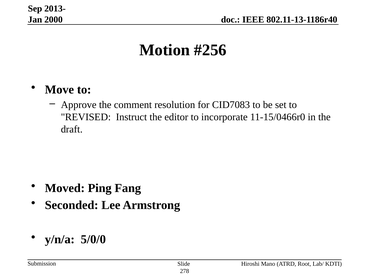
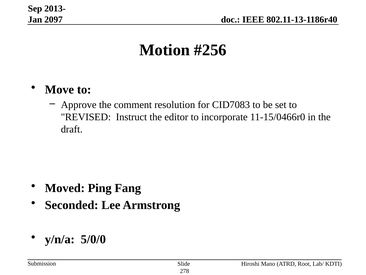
2000: 2000 -> 2097
